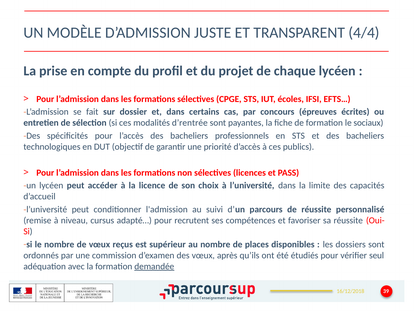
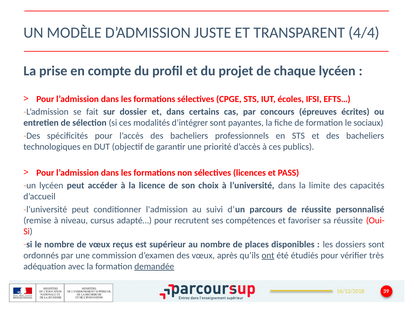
d’rentrée: d’rentrée -> d’intégrer
ont underline: none -> present
seul: seul -> très
